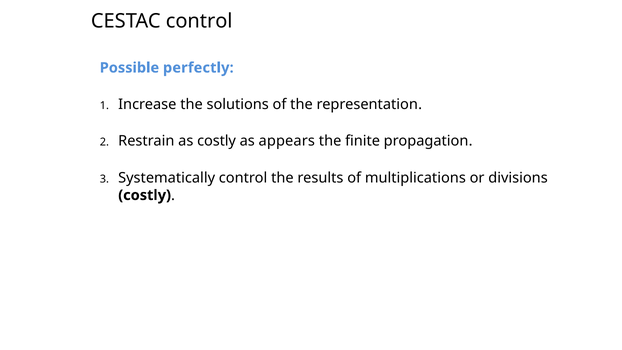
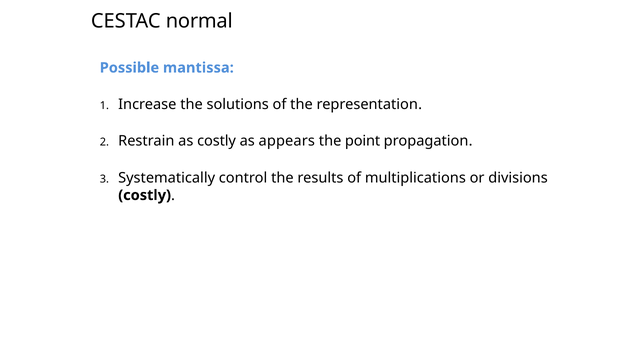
CESTAC control: control -> normal
perfectly: perfectly -> mantissa
finite: finite -> point
